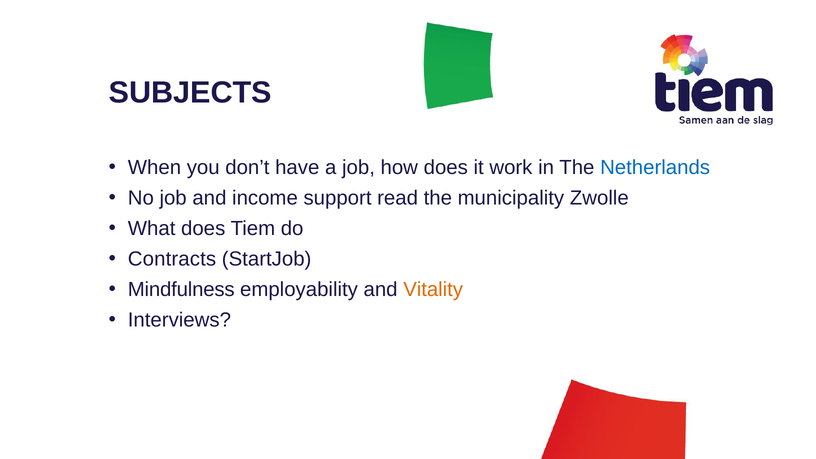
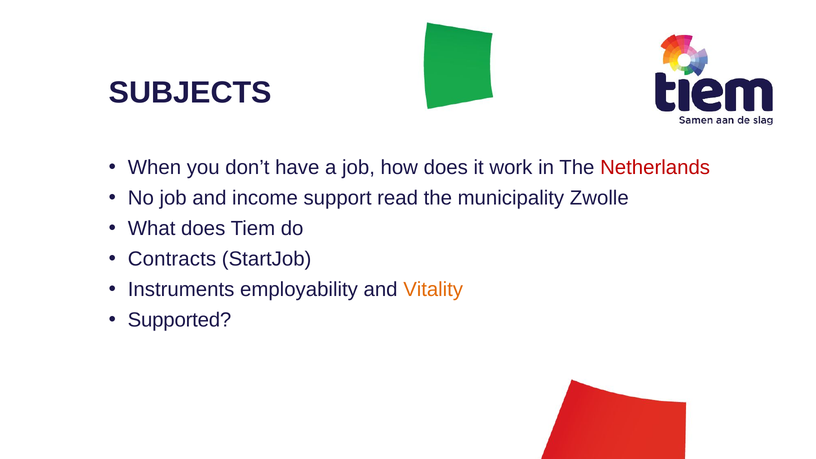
Netherlands colour: blue -> red
Mindfulness: Mindfulness -> Instruments
Interviews: Interviews -> Supported
